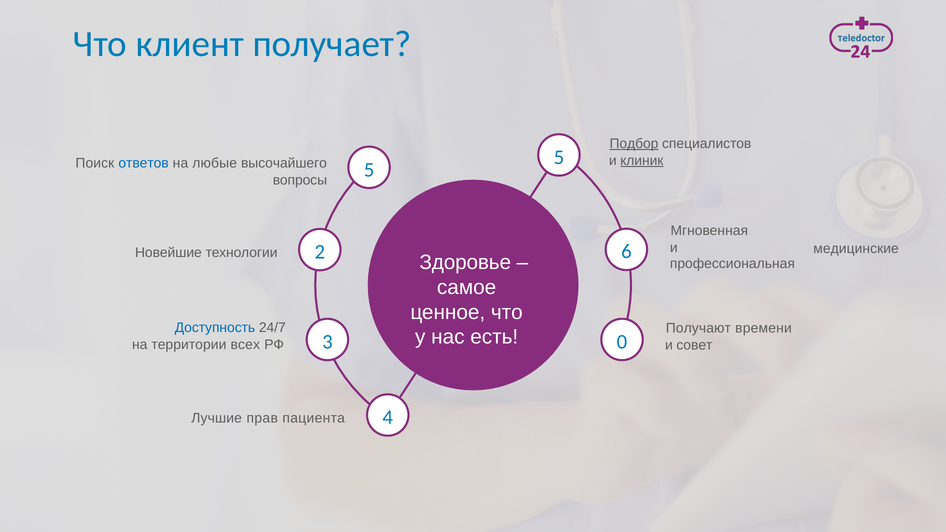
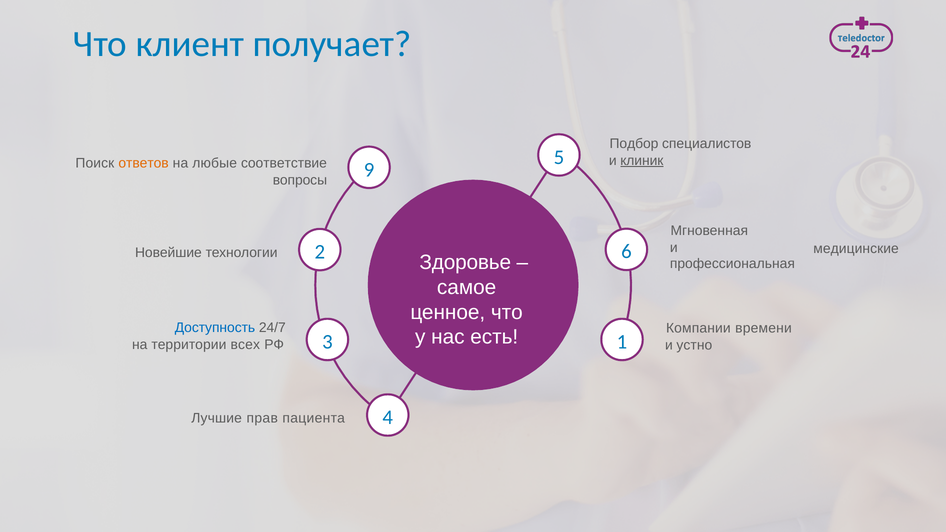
Подбор underline: present -> none
ответов colour: blue -> orange
высочайшего: высочайшего -> соответствие
вопросы 5: 5 -> 9
Получают: Получают -> Компании
0: 0 -> 1
совет: совет -> устно
